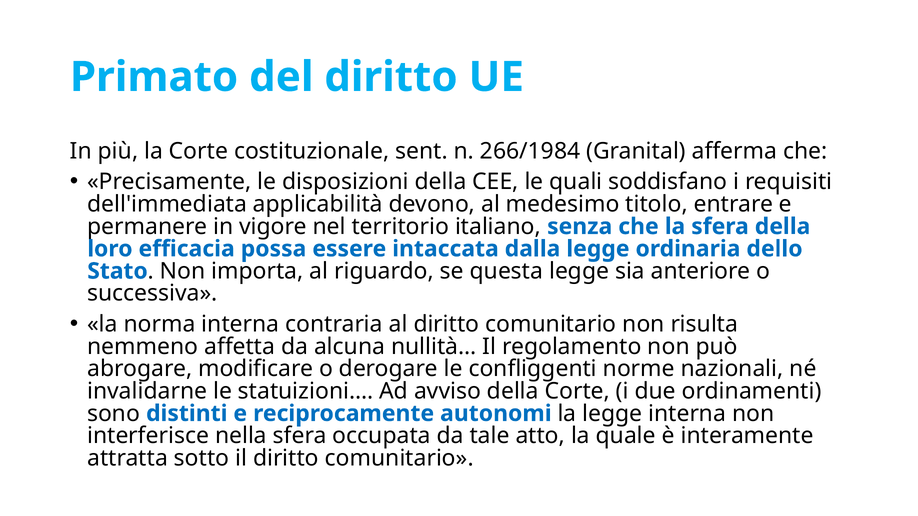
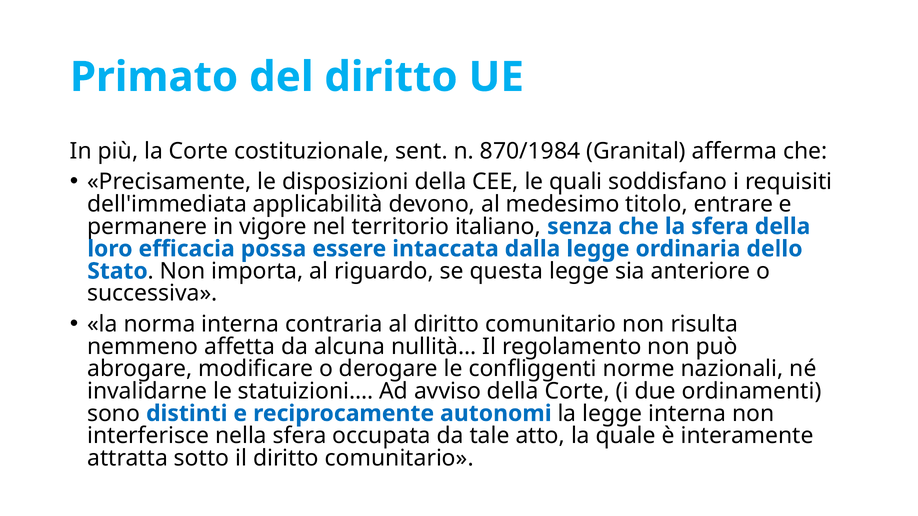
266/1984: 266/1984 -> 870/1984
